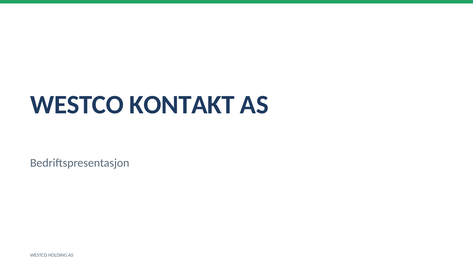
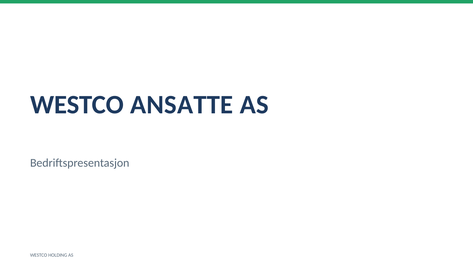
KONTAKT: KONTAKT -> ANSATTE
